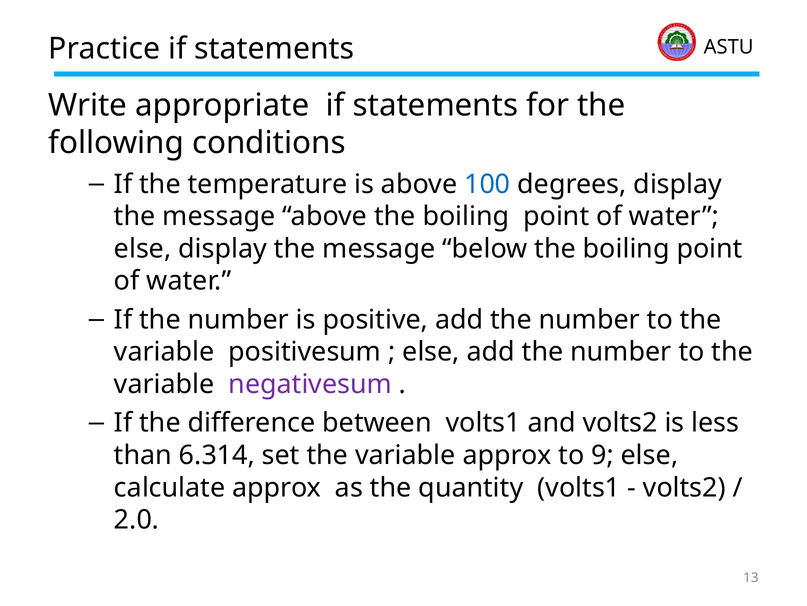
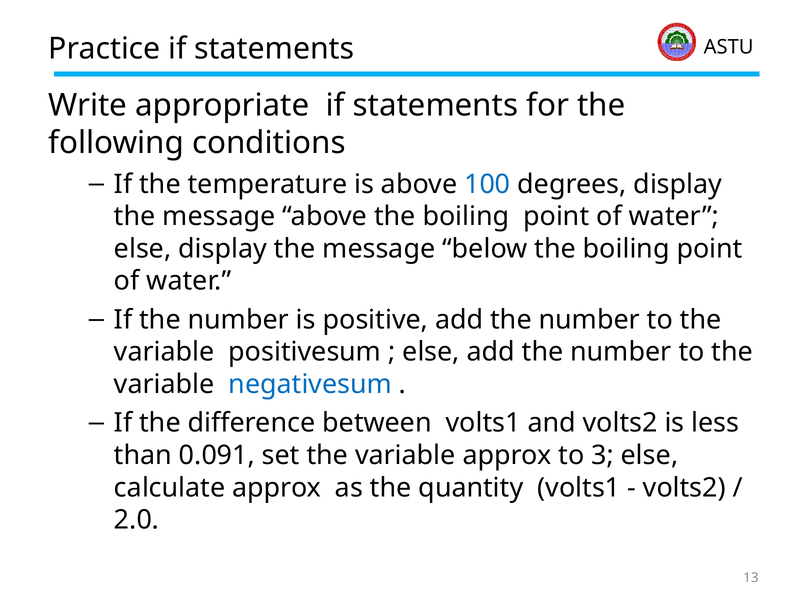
negativesum colour: purple -> blue
6.314: 6.314 -> 0.091
9: 9 -> 3
